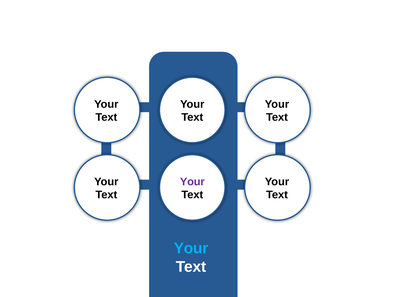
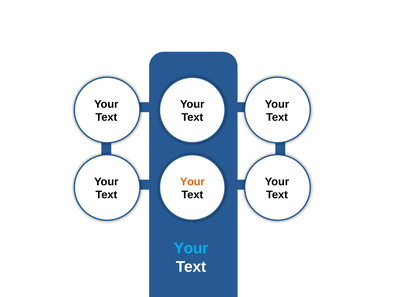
Your at (192, 182) colour: purple -> orange
